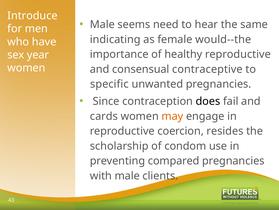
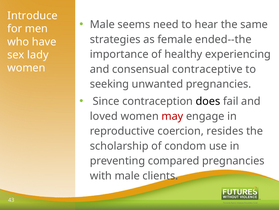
indicating: indicating -> strategies
would--the: would--the -> ended--the
healthy reproductive: reproductive -> experiencing
year: year -> lady
specific: specific -> seeking
cards: cards -> loved
may colour: orange -> red
